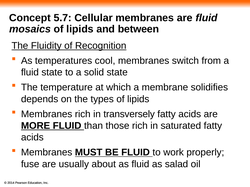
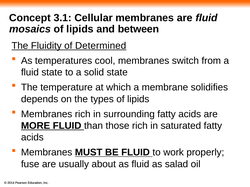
5.7: 5.7 -> 3.1
Recognition: Recognition -> Determined
transversely: transversely -> surrounding
